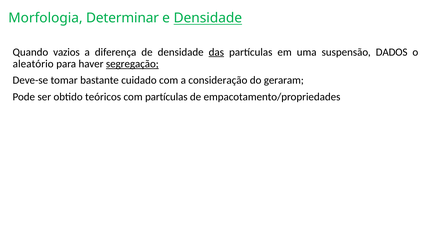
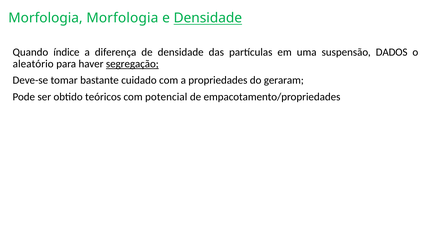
Morfologia Determinar: Determinar -> Morfologia
vazios: vazios -> índice
das underline: present -> none
consideração: consideração -> propriedades
com partículas: partículas -> potencial
